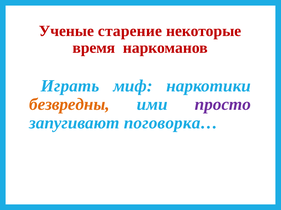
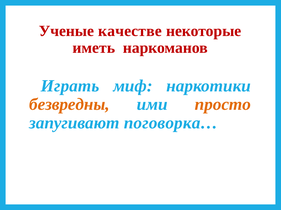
старение: старение -> качестве
время: время -> иметь
просто colour: purple -> orange
